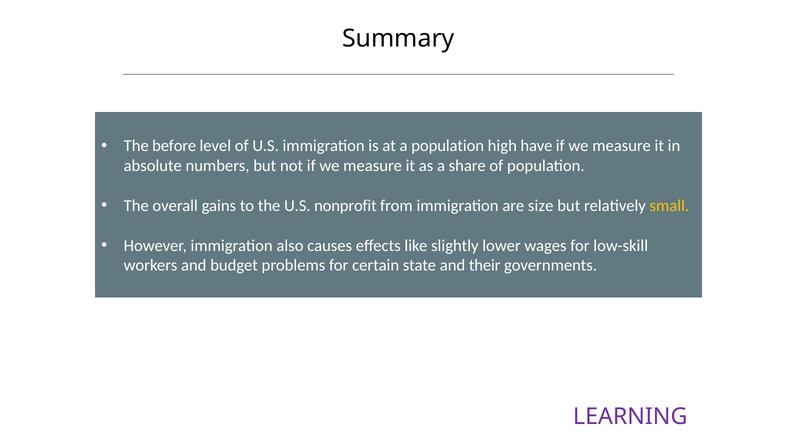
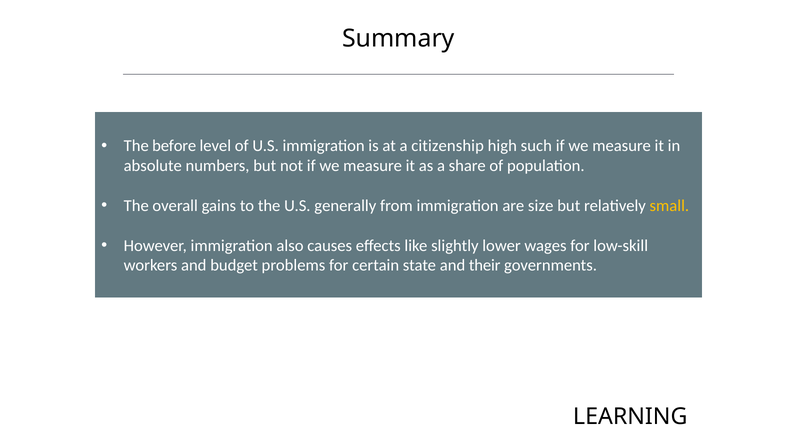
a population: population -> citizenship
have: have -> such
nonprofit: nonprofit -> generally
LEARNING colour: purple -> black
